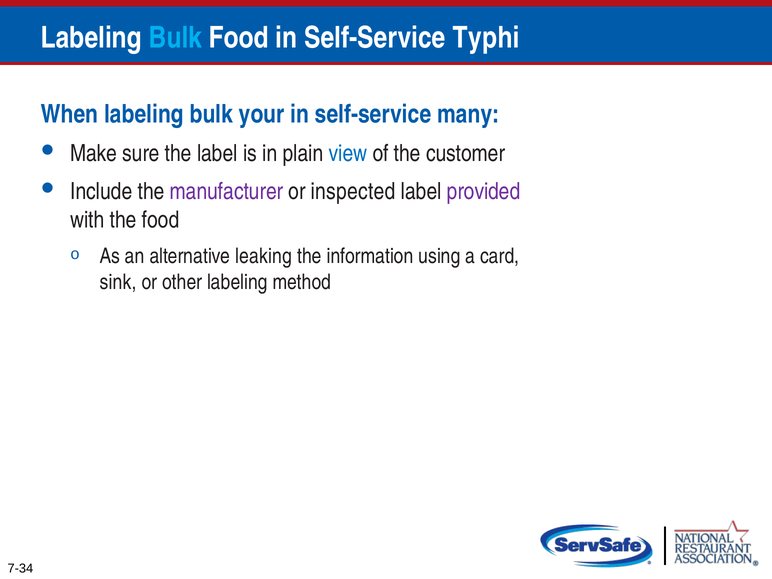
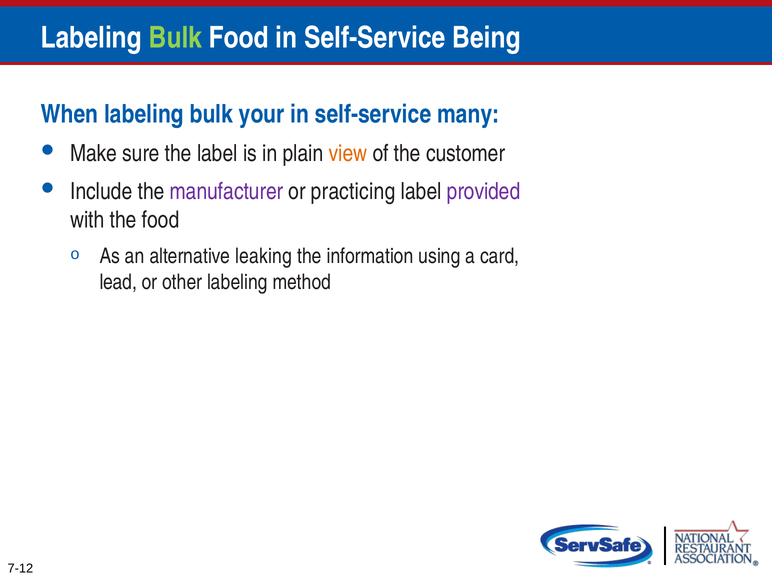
Bulk at (175, 38) colour: light blue -> light green
Typhi: Typhi -> Being
view colour: blue -> orange
inspected: inspected -> practicing
sink: sink -> lead
7-34: 7-34 -> 7-12
